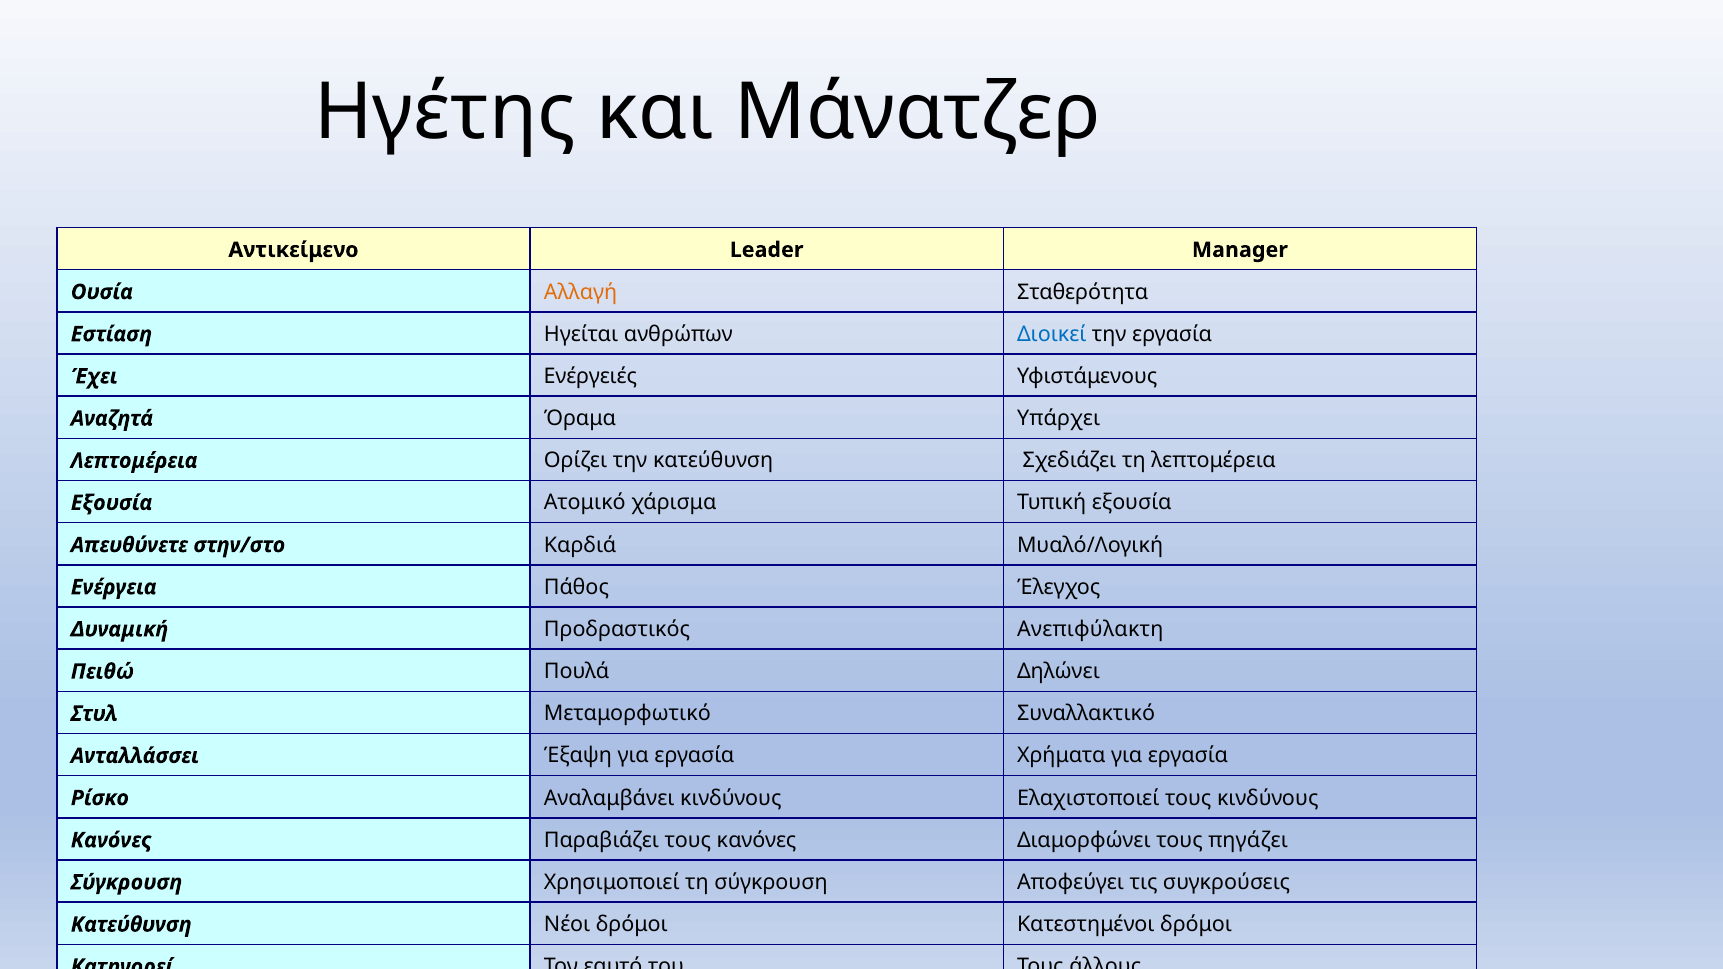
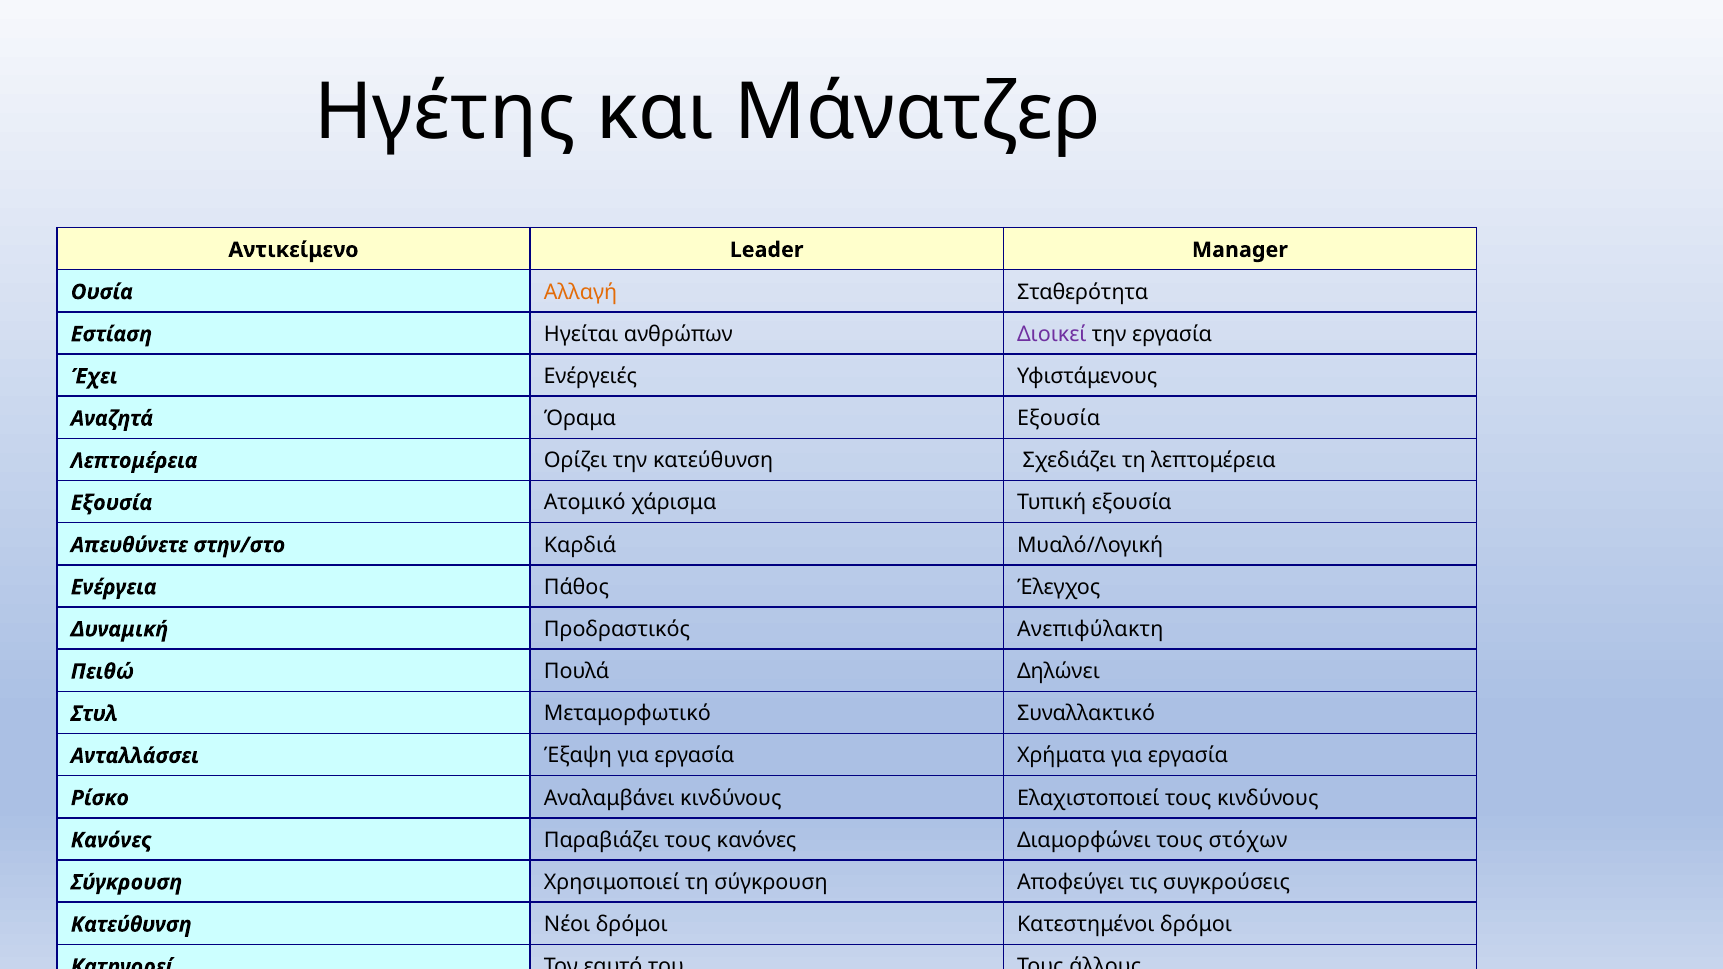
Διοικεί colour: blue -> purple
Όραμα Υπάρχει: Υπάρχει -> Εξουσία
πηγάζει: πηγάζει -> στόχων
